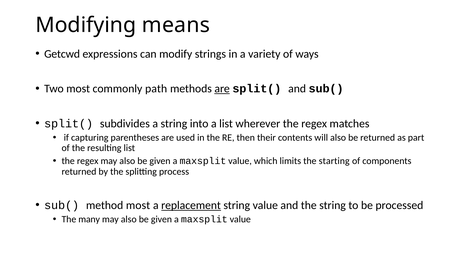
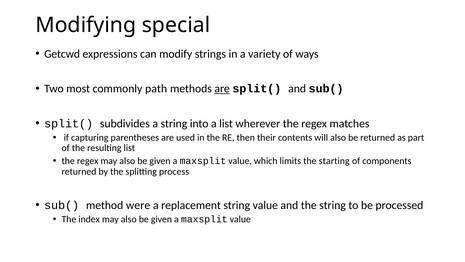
means: means -> special
method most: most -> were
replacement underline: present -> none
many: many -> index
